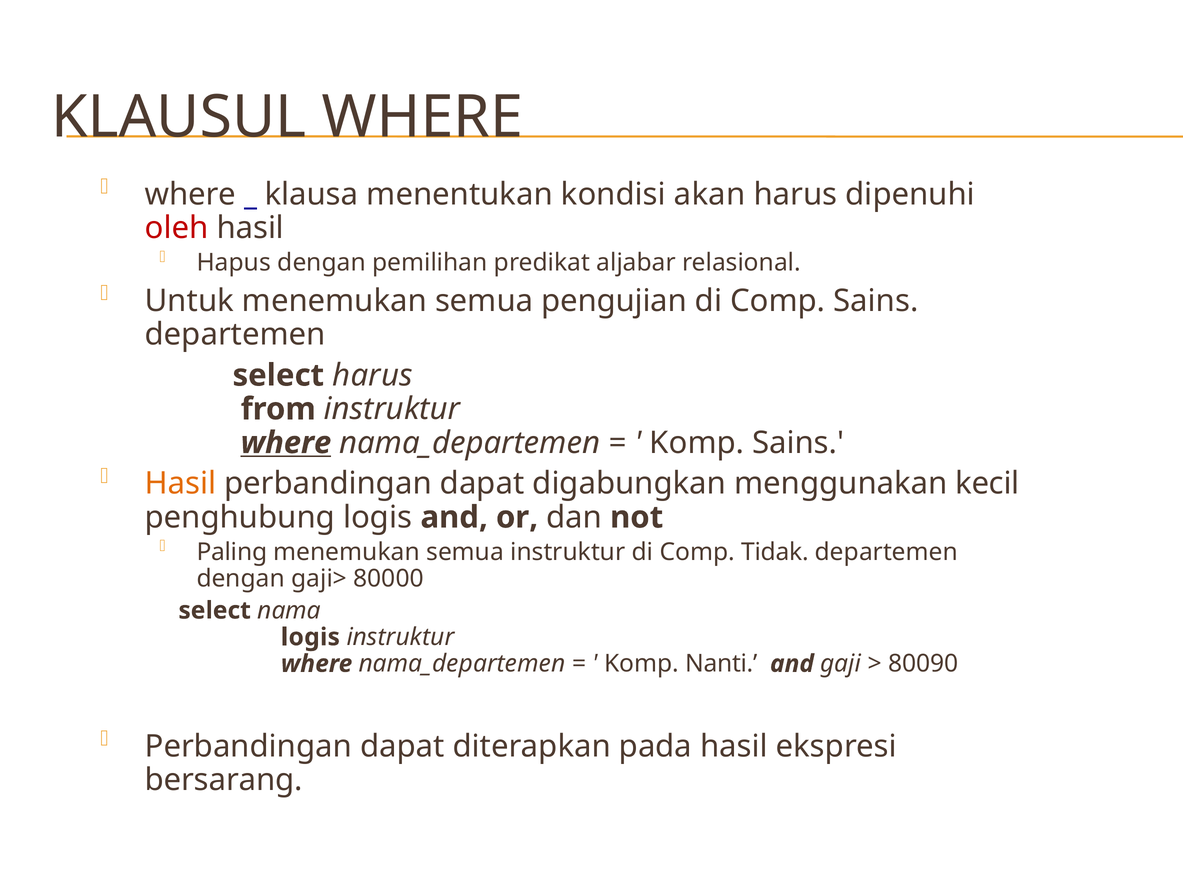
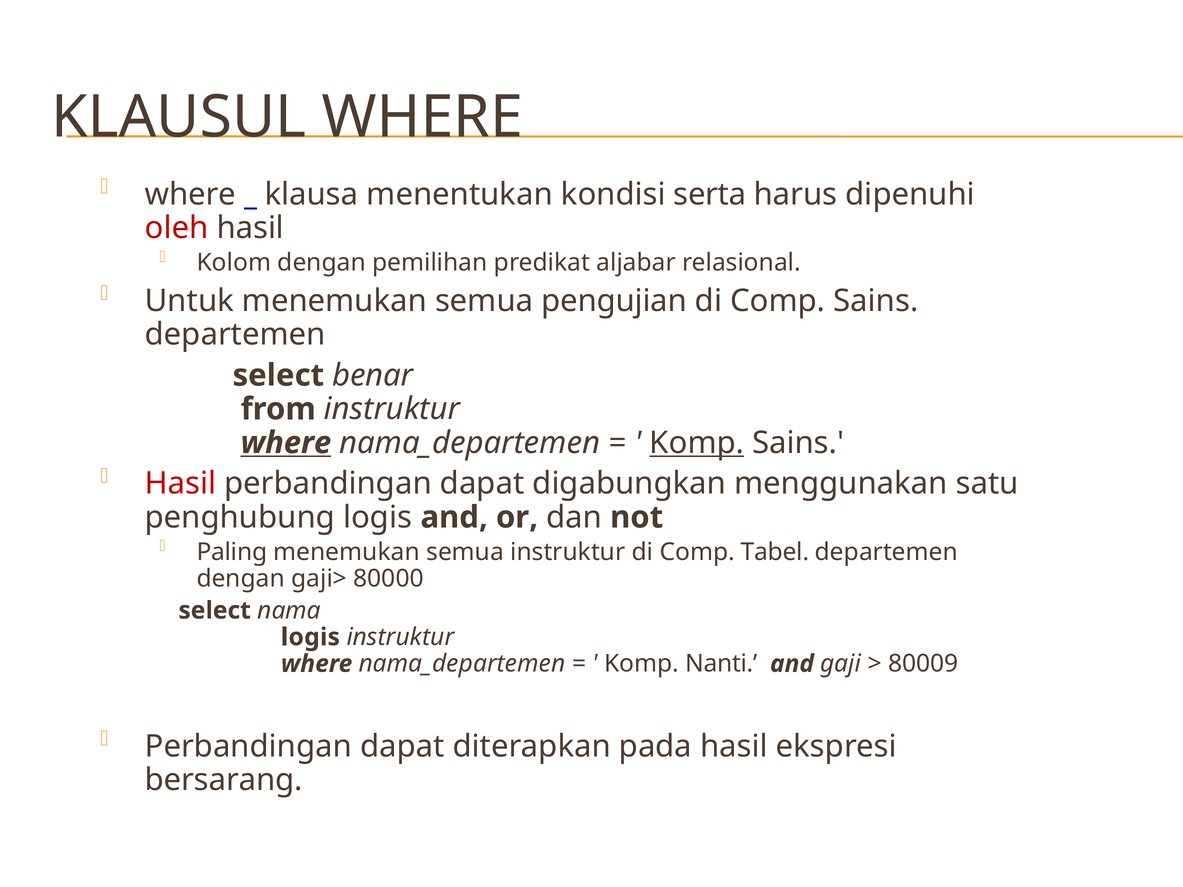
akan: akan -> serta
Hapus: Hapus -> Kolom
select harus: harus -> benar
Komp at (697, 443) underline: none -> present
Hasil at (181, 484) colour: orange -> red
kecil: kecil -> satu
Tidak: Tidak -> Tabel
80090: 80090 -> 80009
